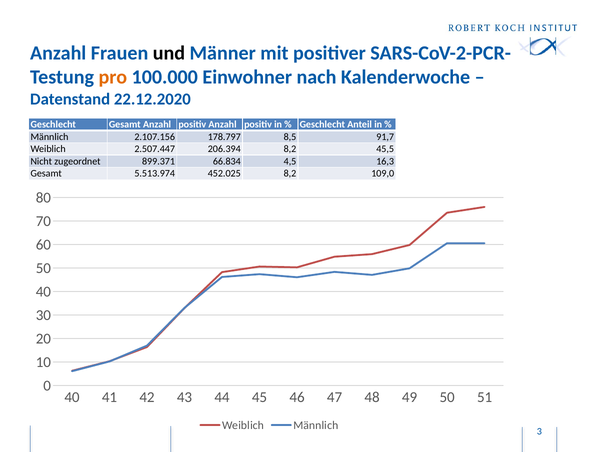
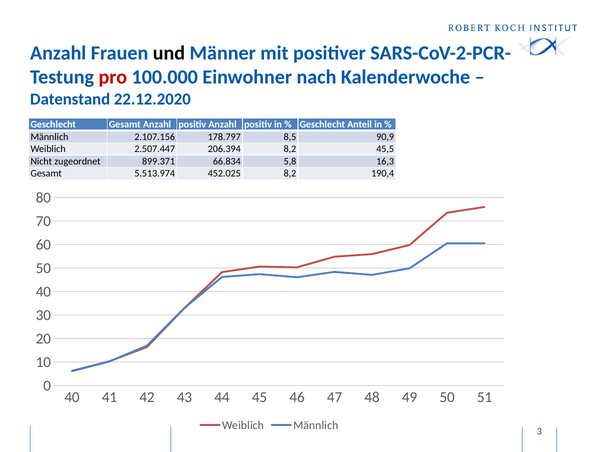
pro colour: orange -> red
91,7: 91,7 -> 90,9
4,5: 4,5 -> 5,8
109,0: 109,0 -> 190,4
